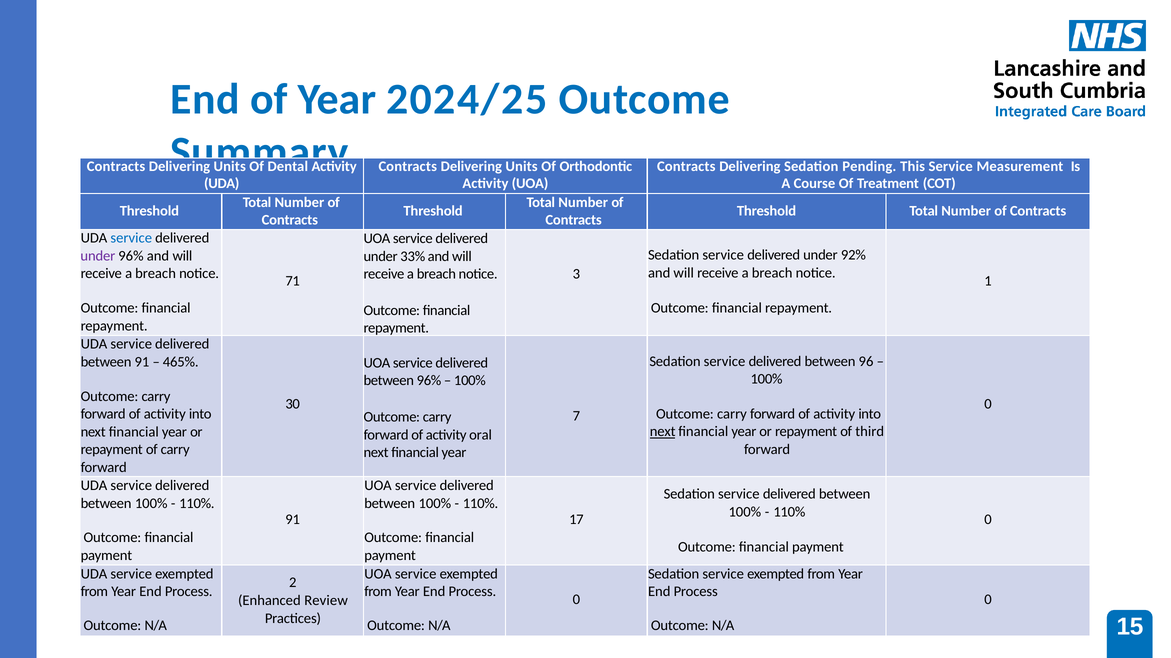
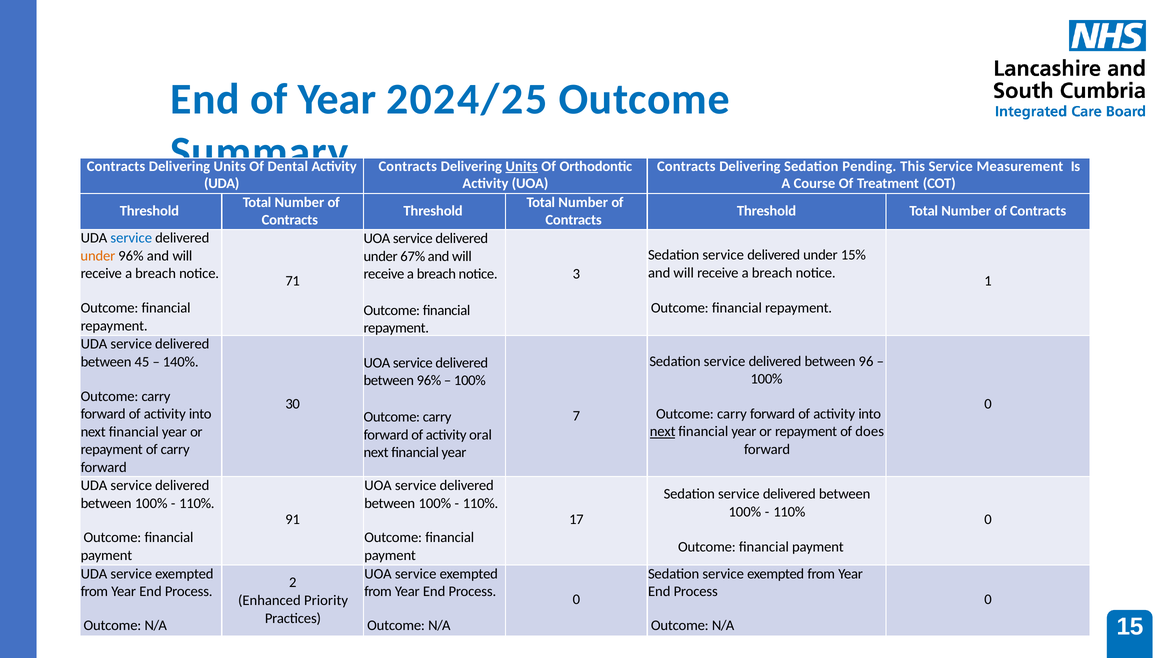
Units at (522, 166) underline: none -> present
92%: 92% -> 15%
under at (98, 256) colour: purple -> orange
33%: 33% -> 67%
between 91: 91 -> 45
465%: 465% -> 140%
third: third -> does
Review: Review -> Priority
